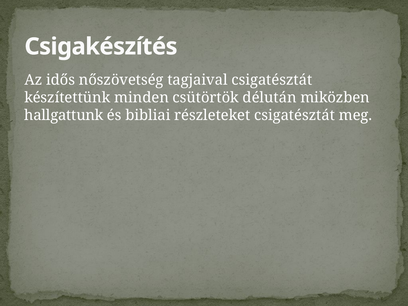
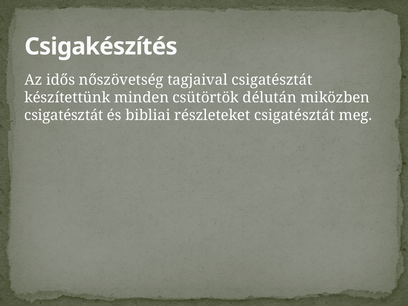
hallgattunk at (64, 115): hallgattunk -> csigatésztát
